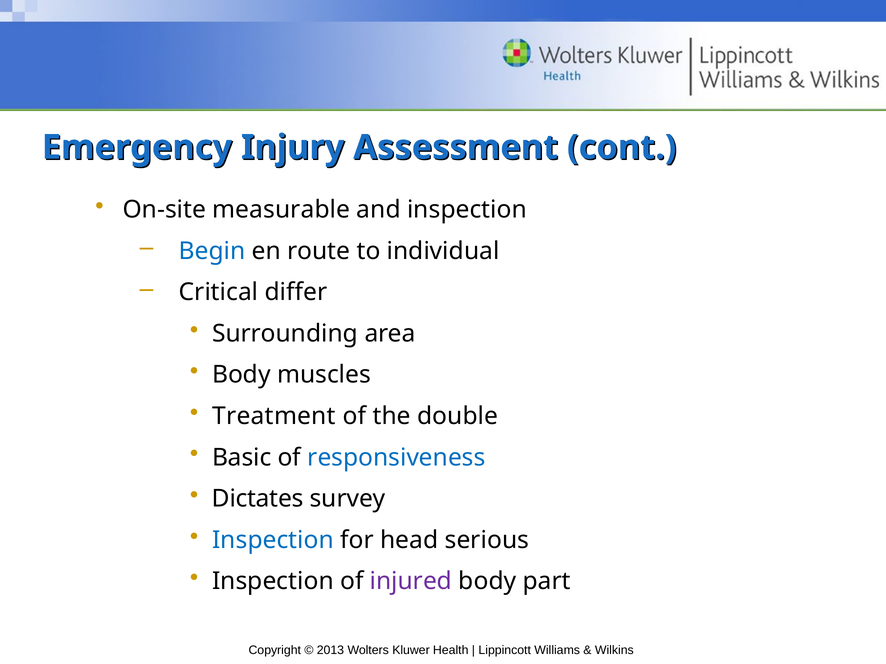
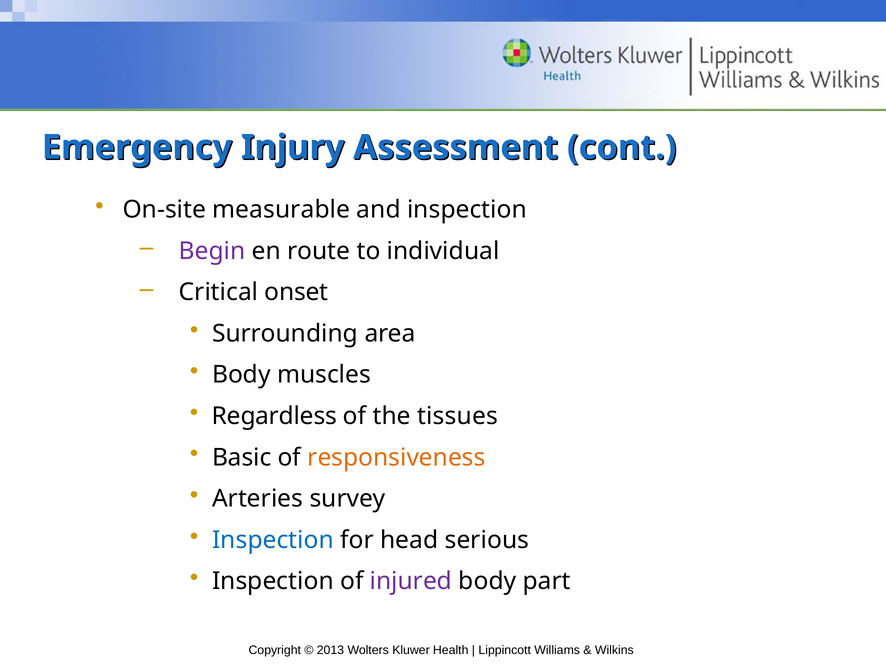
Begin colour: blue -> purple
differ: differ -> onset
Treatment: Treatment -> Regardless
double: double -> tissues
responsiveness colour: blue -> orange
Dictates: Dictates -> Arteries
